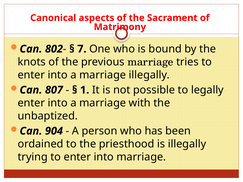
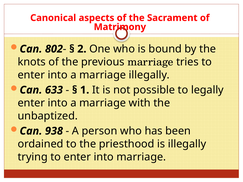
7: 7 -> 2
807: 807 -> 633
904: 904 -> 938
